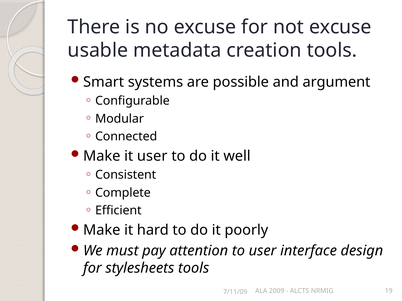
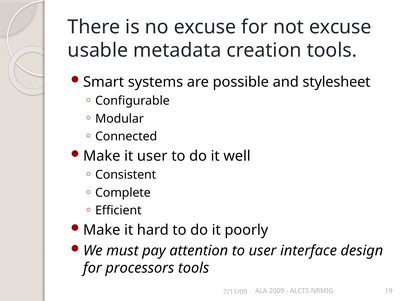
argument: argument -> stylesheet
stylesheets: stylesheets -> processors
